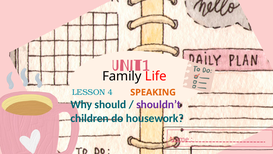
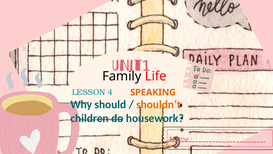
shouldn’t colour: purple -> orange
